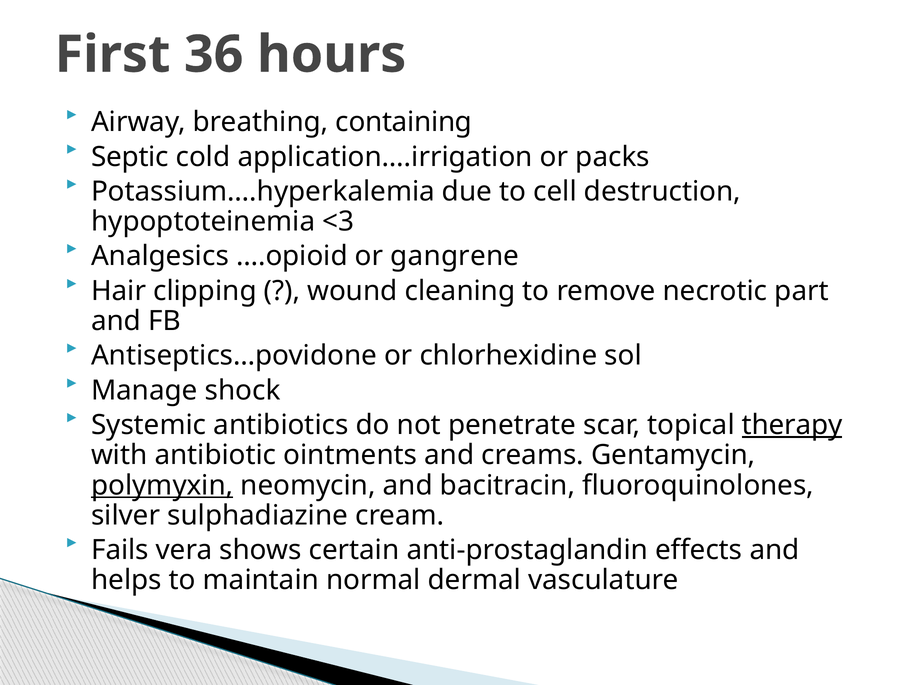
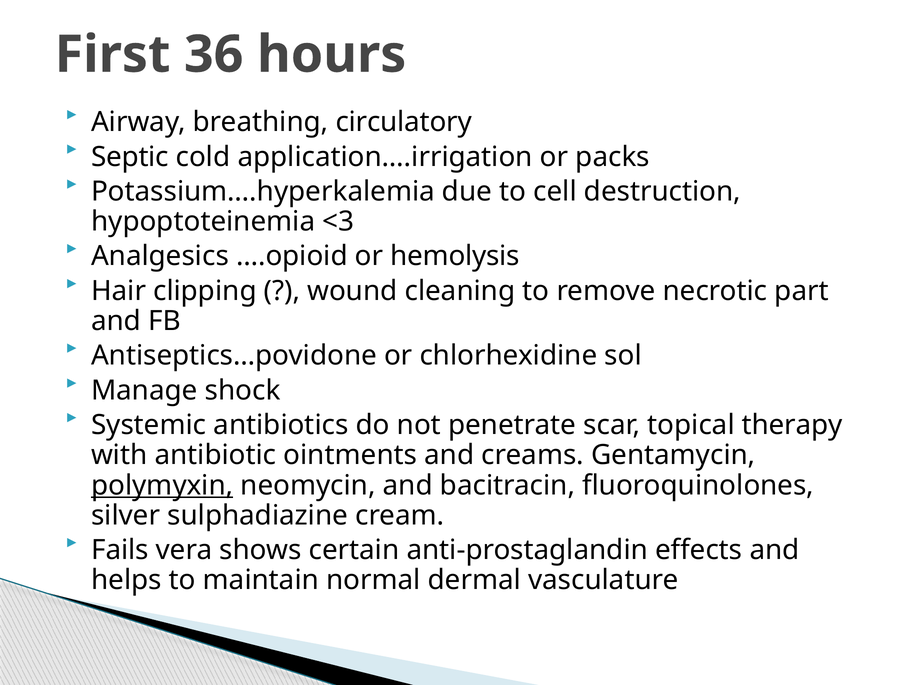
containing: containing -> circulatory
gangrene: gangrene -> hemolysis
therapy underline: present -> none
